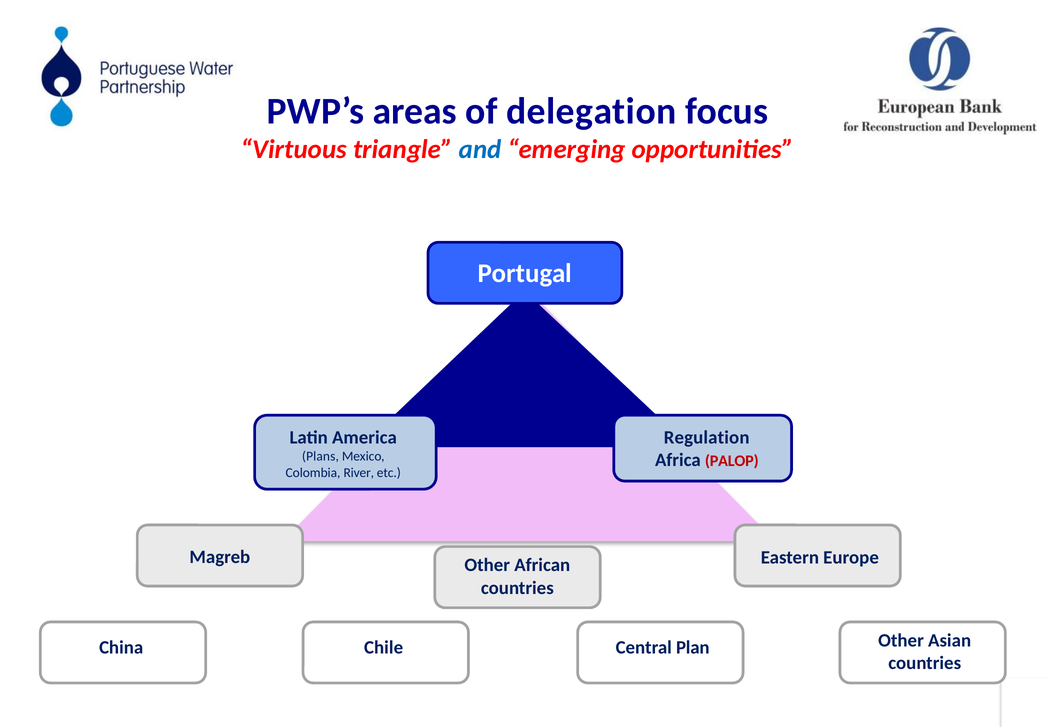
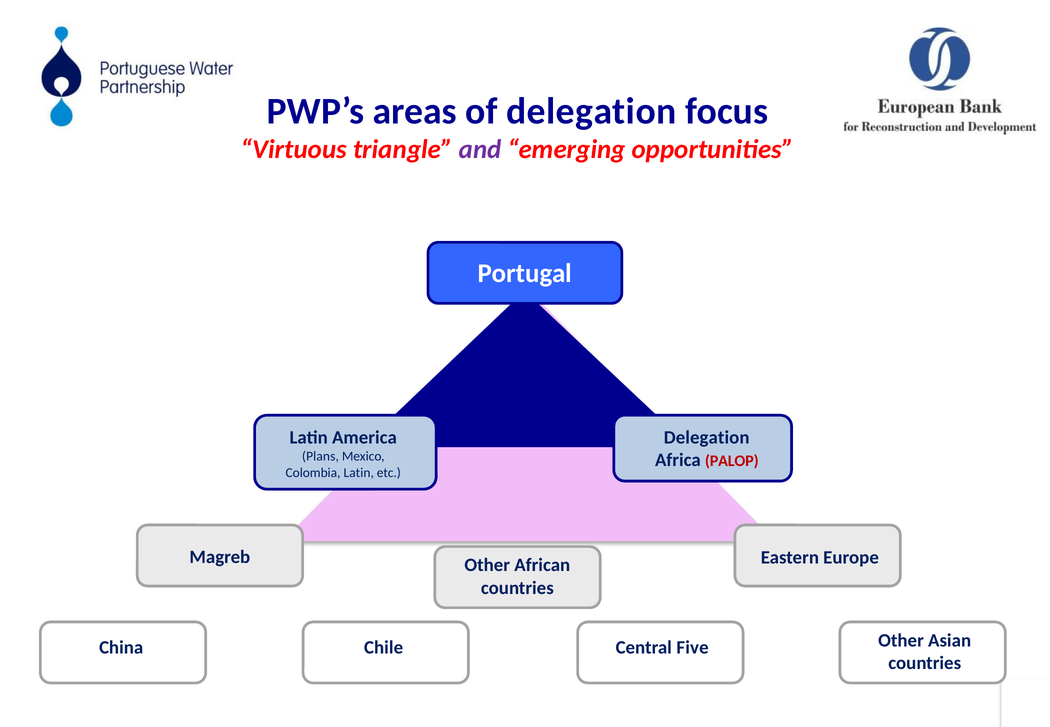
and colour: blue -> purple
Regulation at (707, 437): Regulation -> Delegation
Colombia River: River -> Latin
Plan: Plan -> Five
